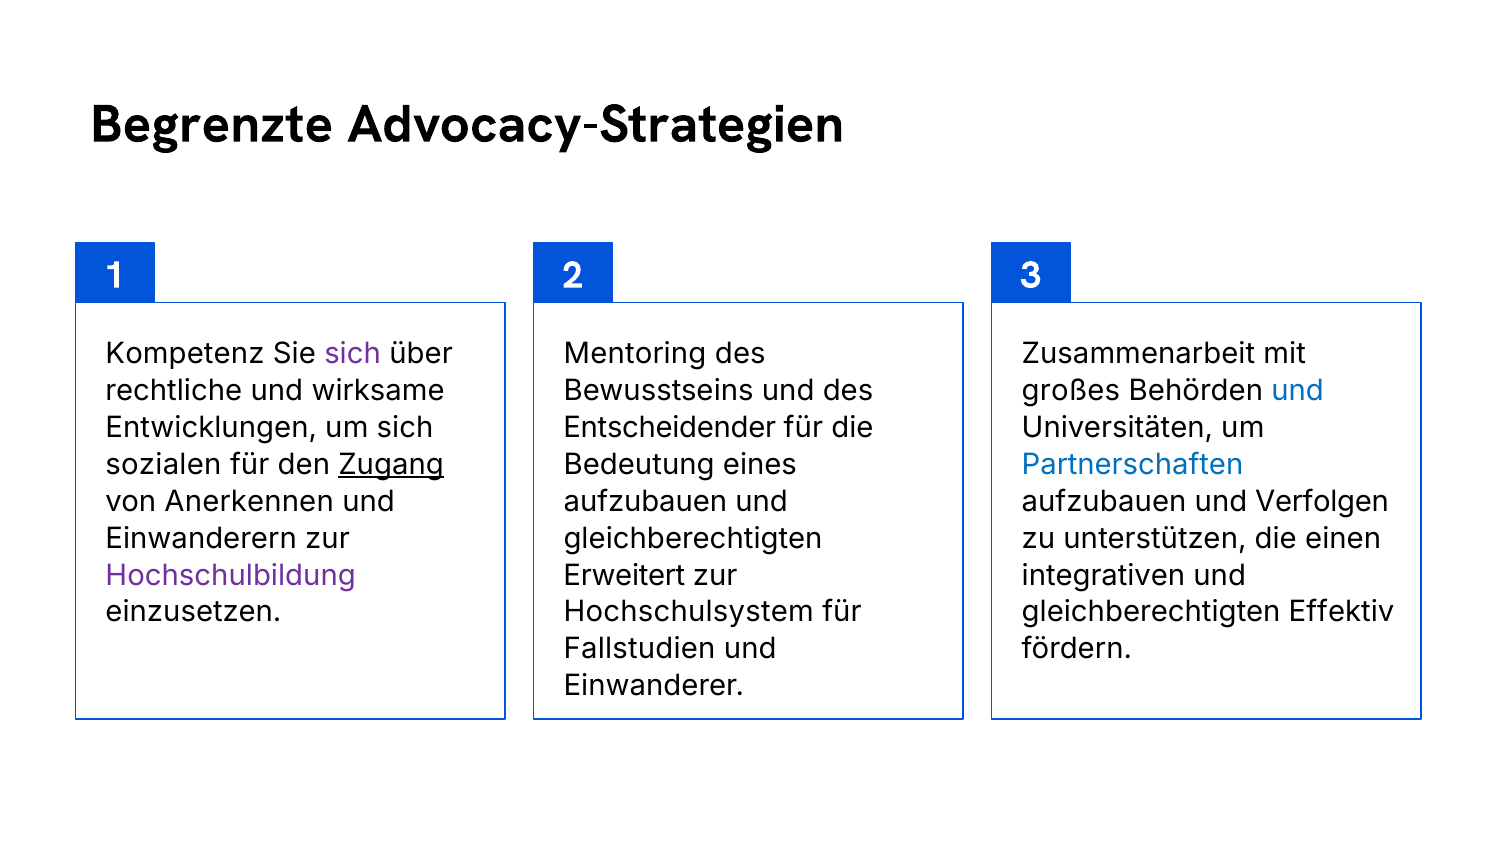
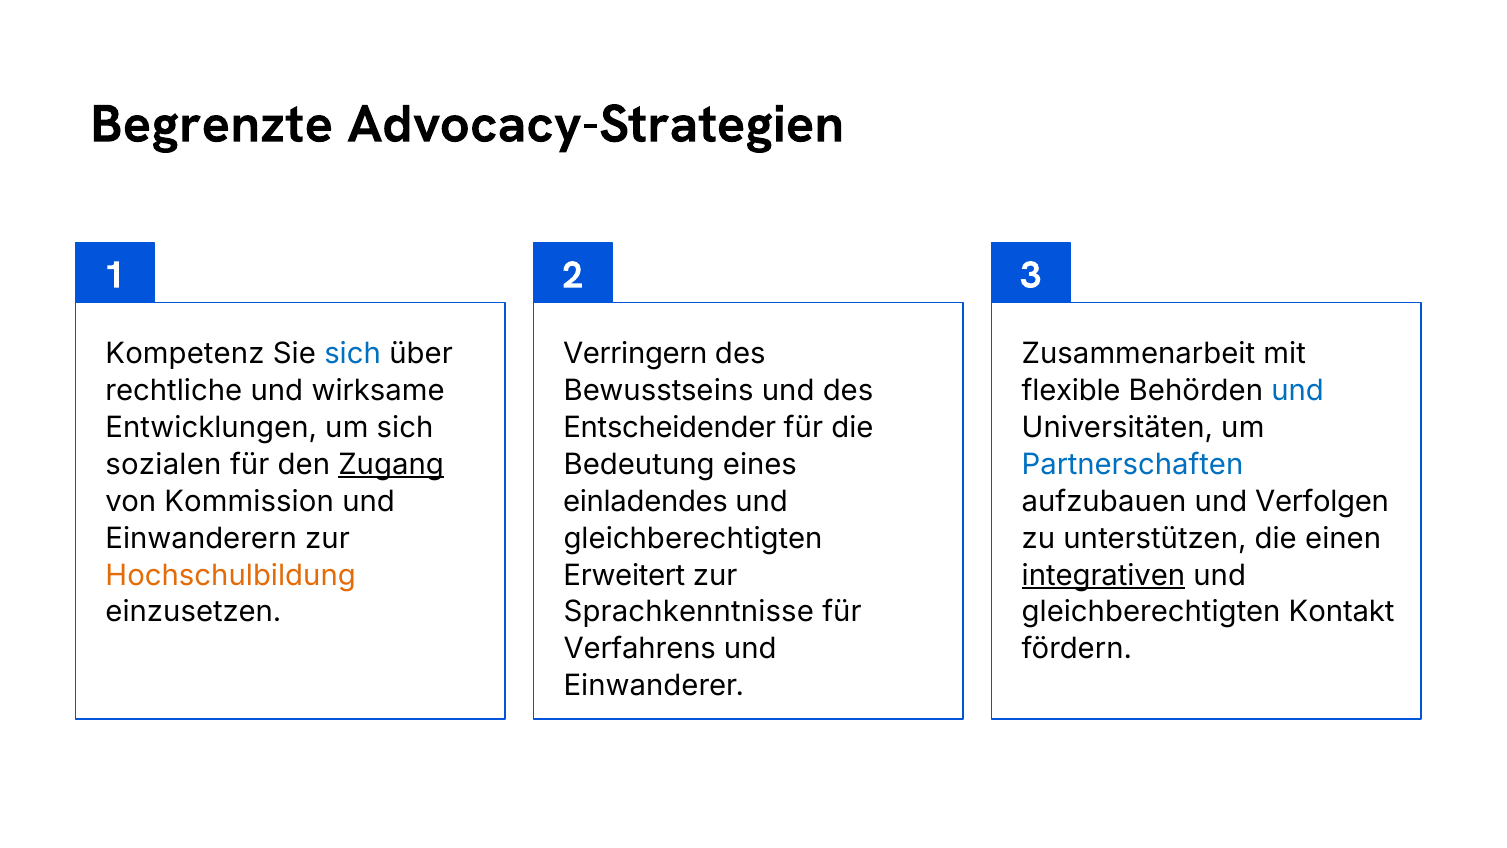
sich at (353, 354) colour: purple -> blue
Mentoring: Mentoring -> Verringern
großes: großes -> flexible
Anerkennen: Anerkennen -> Kommission
aufzubauen at (645, 501): aufzubauen -> einladendes
Hochschulbildung colour: purple -> orange
integrativen underline: none -> present
Hochschulsystem: Hochschulsystem -> Sprachkenntnisse
Effektiv: Effektiv -> Kontakt
Fallstudien: Fallstudien -> Verfahrens
